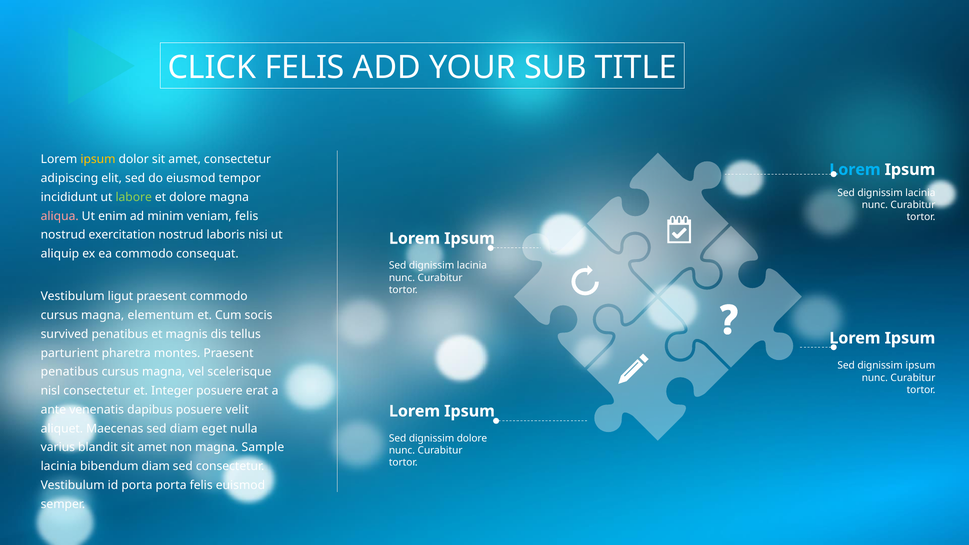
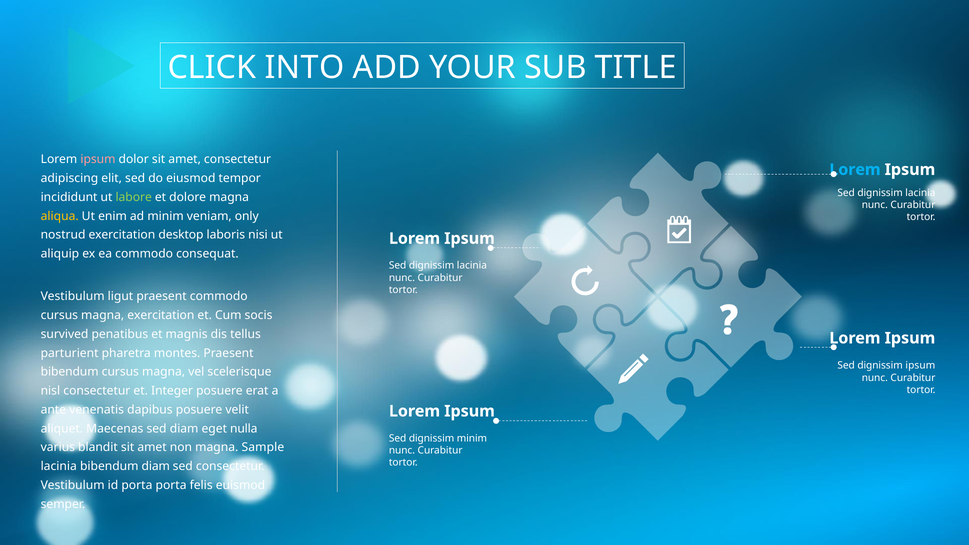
CLICK FELIS: FELIS -> INTO
ipsum at (98, 159) colour: yellow -> pink
aliqua colour: pink -> yellow
veniam felis: felis -> only
exercitation nostrud: nostrud -> desktop
magna elementum: elementum -> exercitation
penatibus at (70, 372): penatibus -> bibendum
dignissim dolore: dolore -> minim
